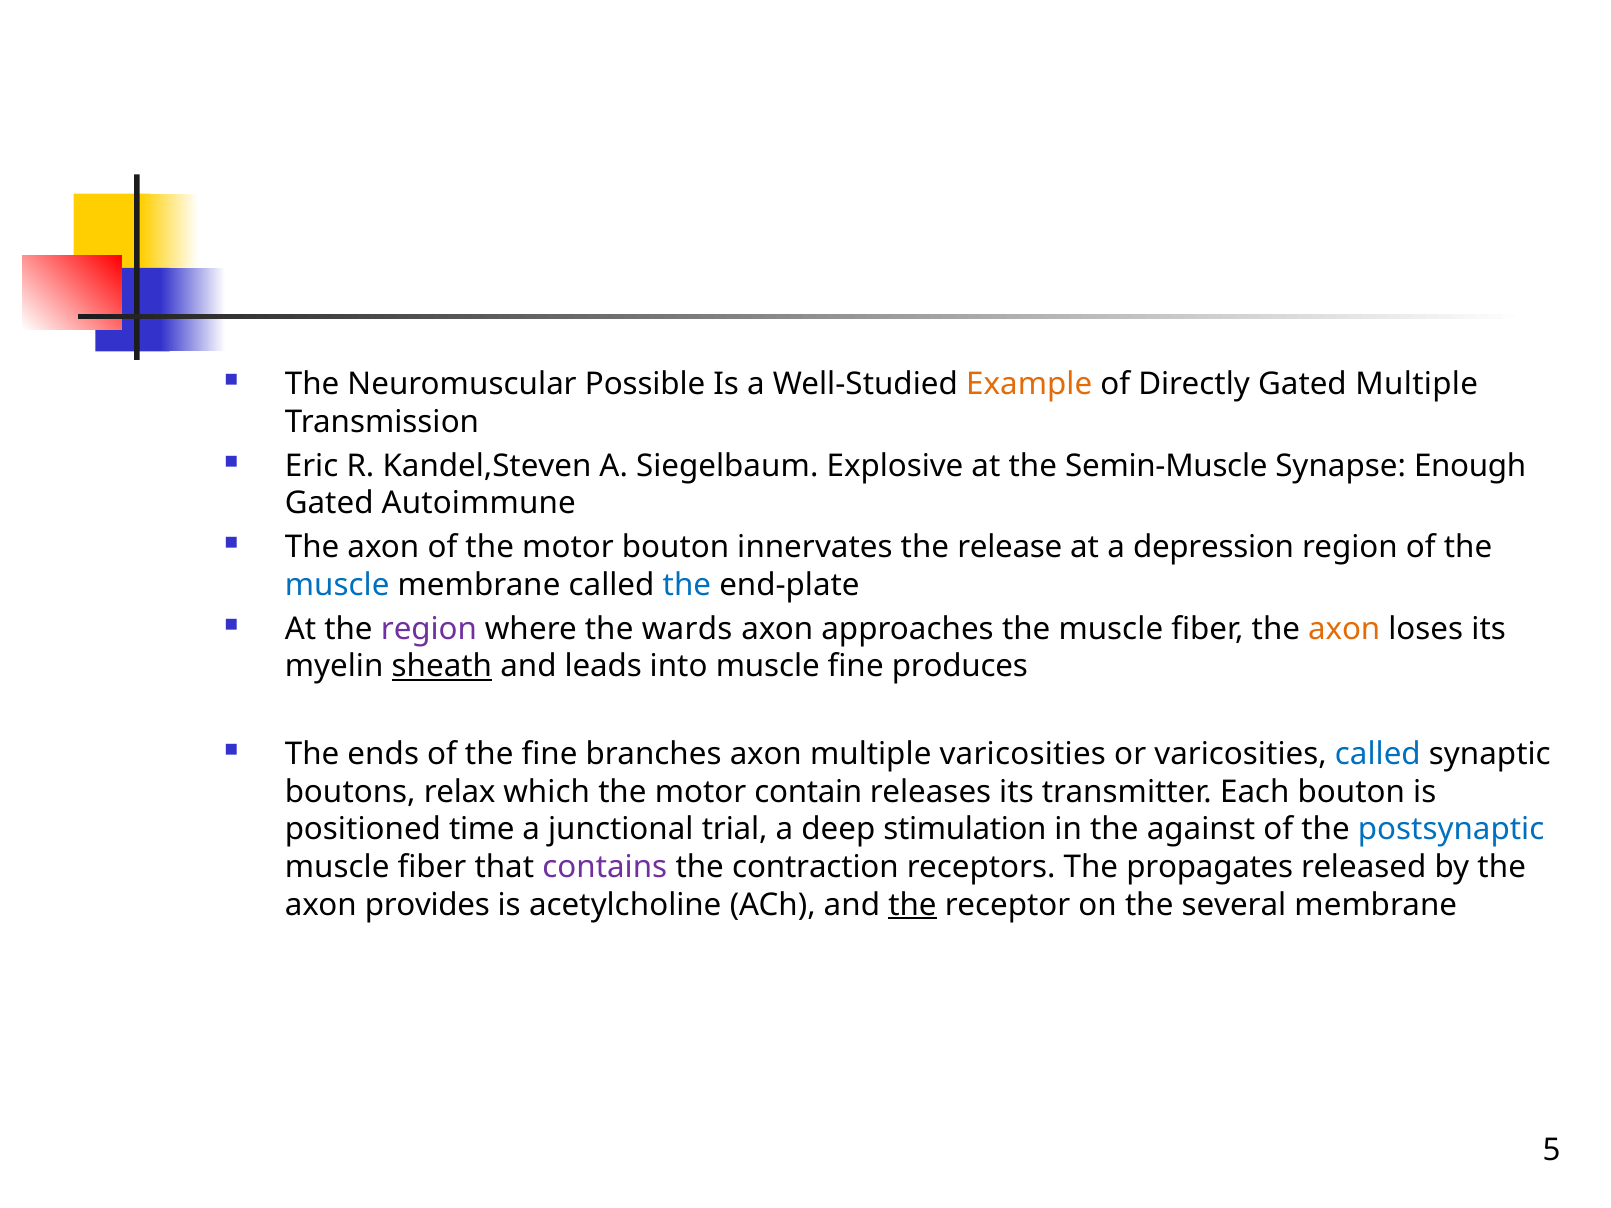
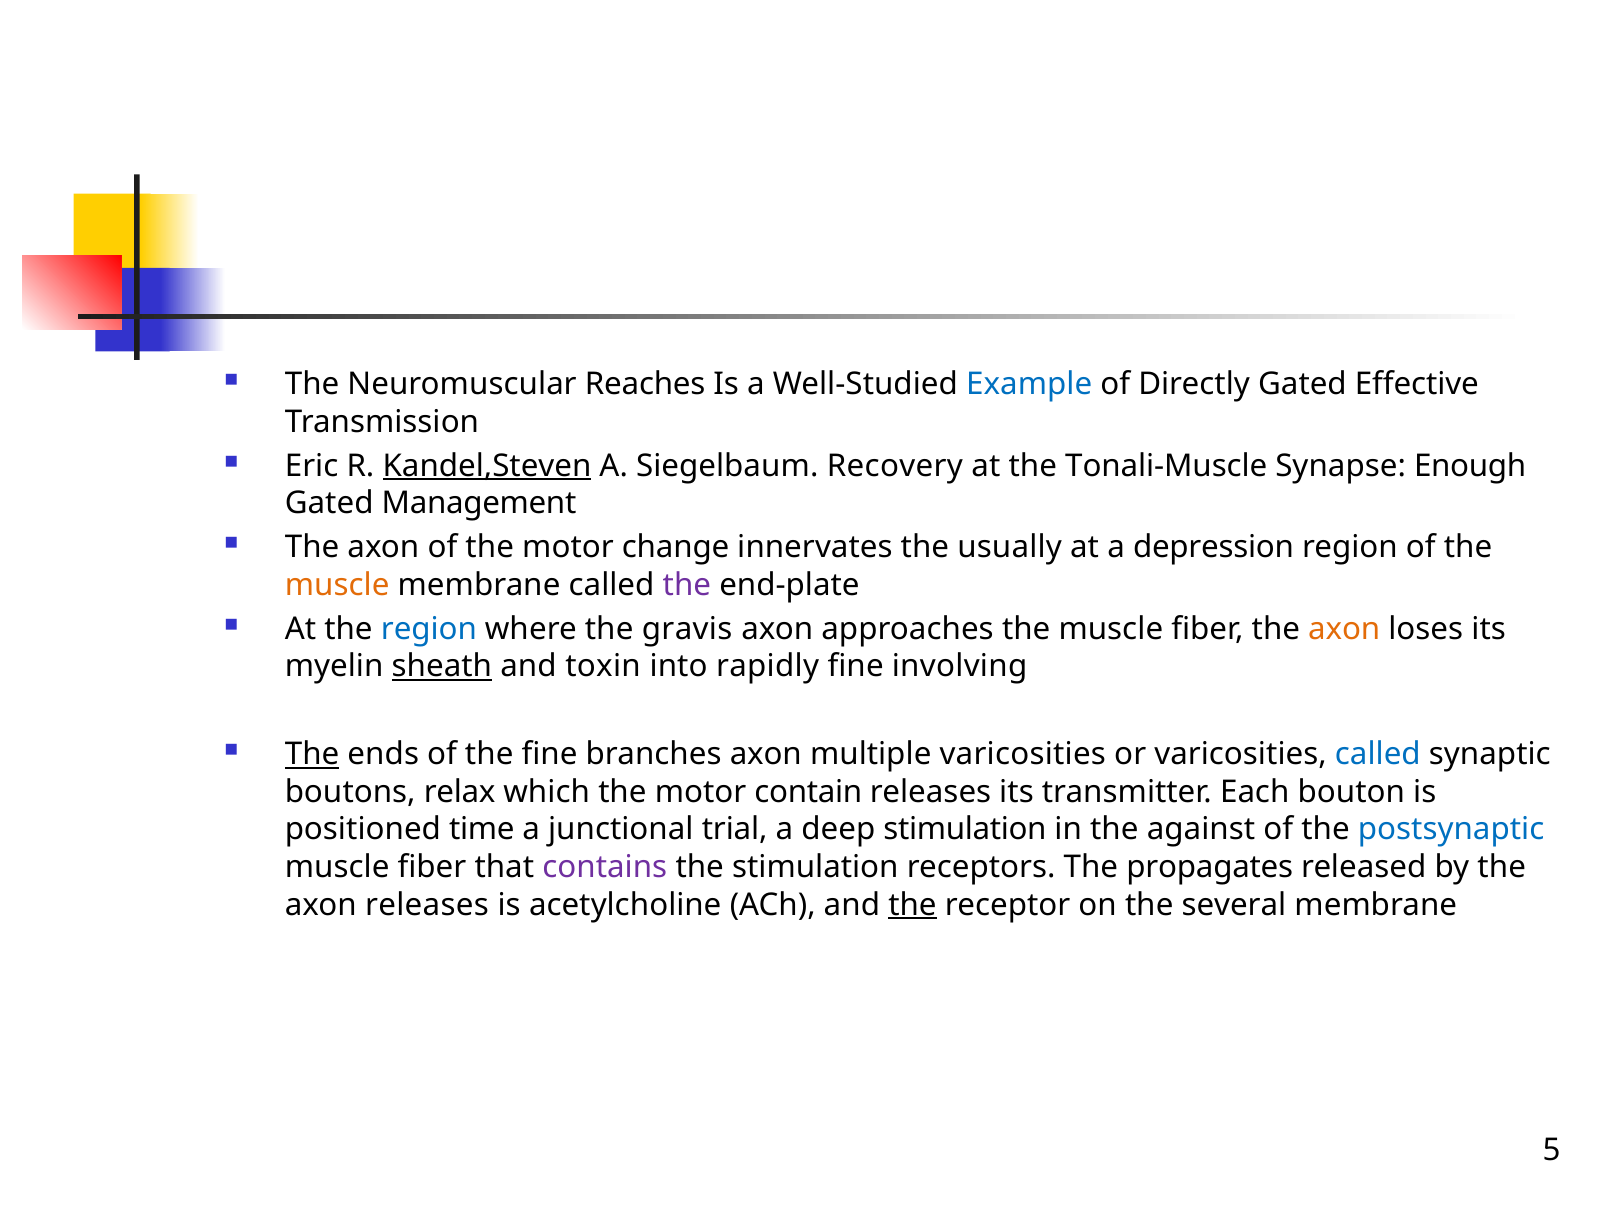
Possible: Possible -> Reaches
Example colour: orange -> blue
Gated Multiple: Multiple -> Effective
Kandel,Steven underline: none -> present
Explosive: Explosive -> Recovery
Semin-Muscle: Semin-Muscle -> Tonali-Muscle
Autoimmune: Autoimmune -> Management
motor bouton: bouton -> change
release: release -> usually
muscle at (337, 585) colour: blue -> orange
the at (687, 585) colour: blue -> purple
region at (429, 629) colour: purple -> blue
wards: wards -> gravis
leads: leads -> toxin
into muscle: muscle -> rapidly
produces: produces -> involving
The at (312, 754) underline: none -> present
the contraction: contraction -> stimulation
axon provides: provides -> releases
